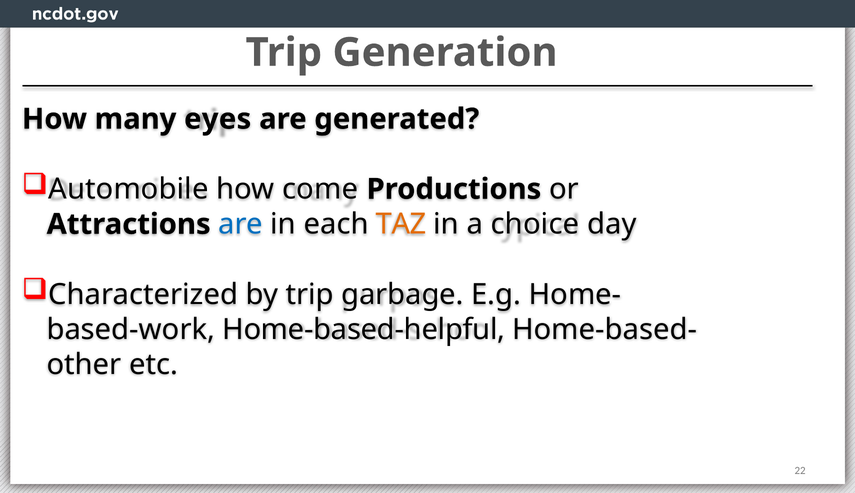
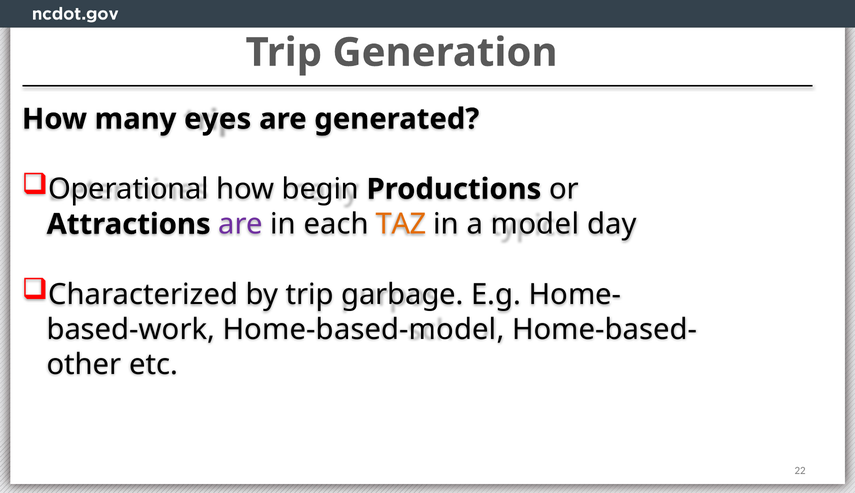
Automobile: Automobile -> Operational
come: come -> begin
are at (241, 224) colour: blue -> purple
choice: choice -> model
Home-based-helpful: Home-based-helpful -> Home-based-model
